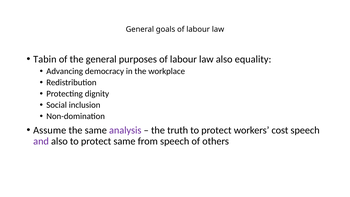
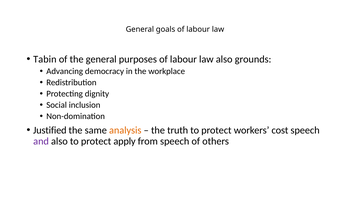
equality: equality -> grounds
Assume: Assume -> Justified
analysis colour: purple -> orange
protect same: same -> apply
